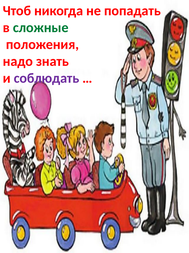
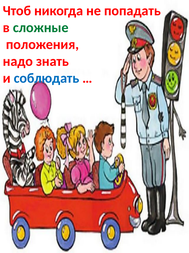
соблюдать colour: purple -> blue
